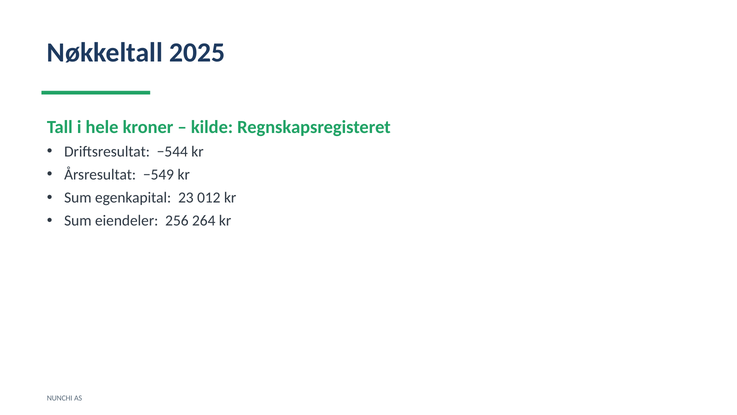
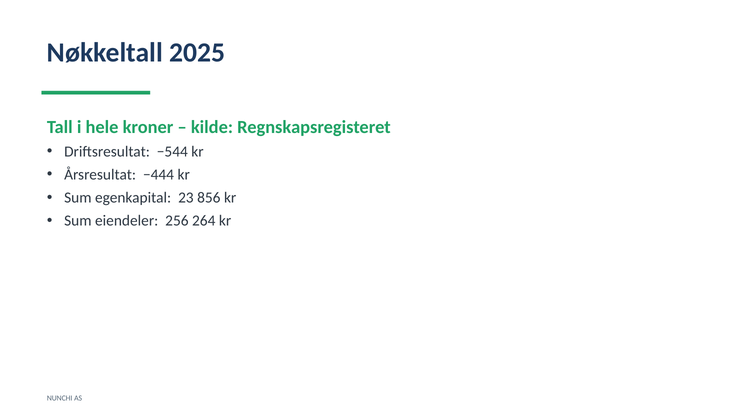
−549: −549 -> −444
012: 012 -> 856
